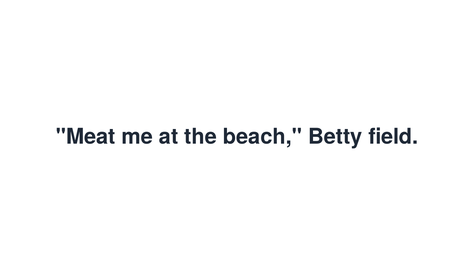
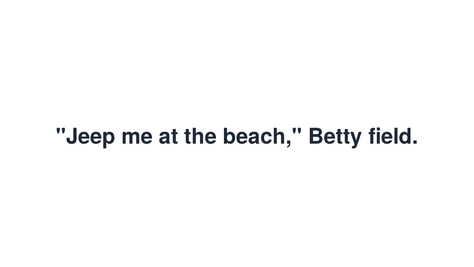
Meat: Meat -> Jeep
